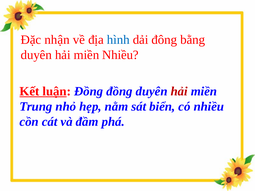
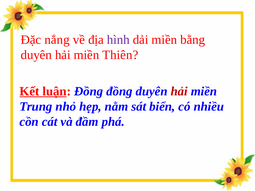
nhận: nhận -> nắng
hình colour: blue -> purple
dải đông: đông -> miền
miền Nhiều: Nhiều -> Thiên
